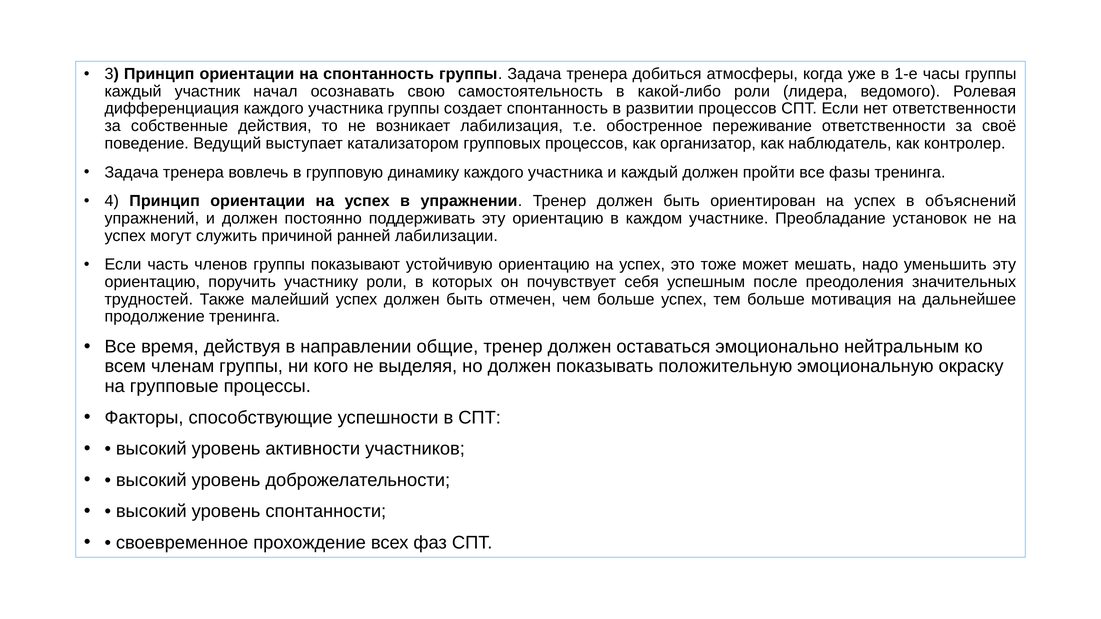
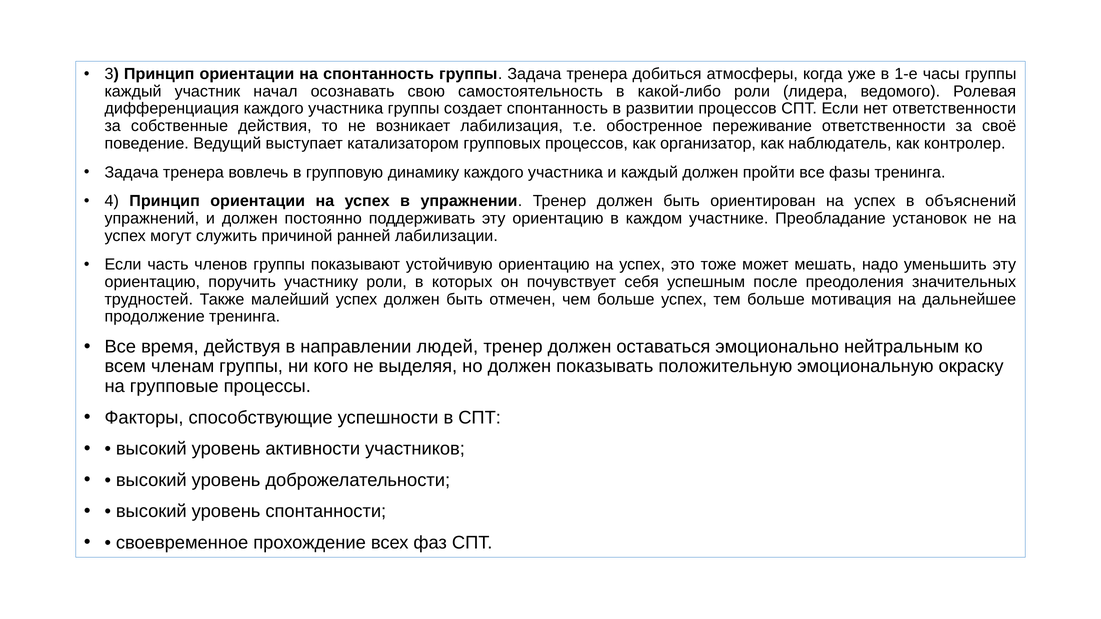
общие: общие -> людей
